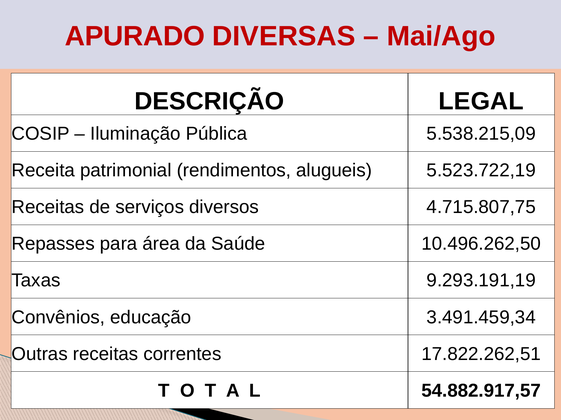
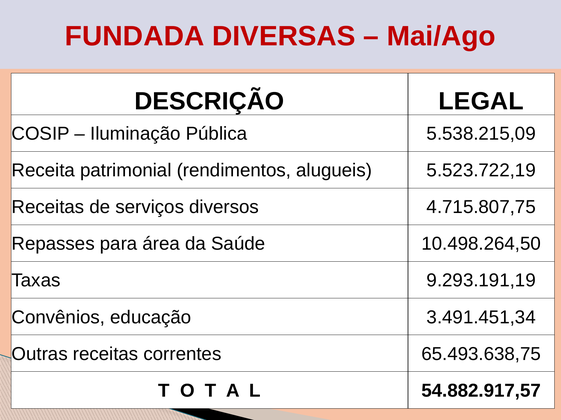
APURADO: APURADO -> FUNDADA
10.496.262,50: 10.496.262,50 -> 10.498.264,50
3.491.459,34: 3.491.459,34 -> 3.491.451,34
17.822.262,51: 17.822.262,51 -> 65.493.638,75
